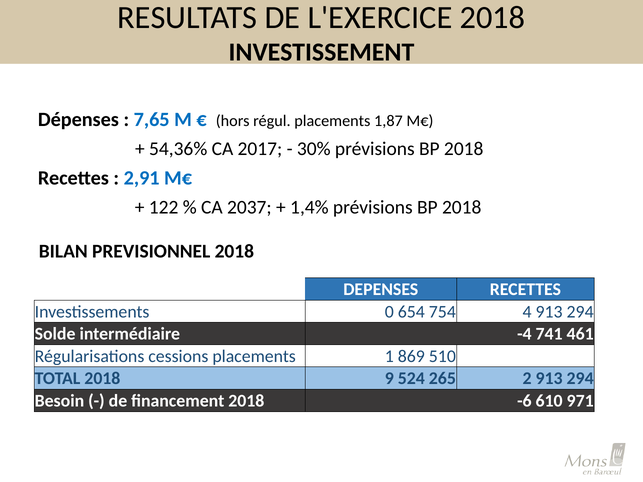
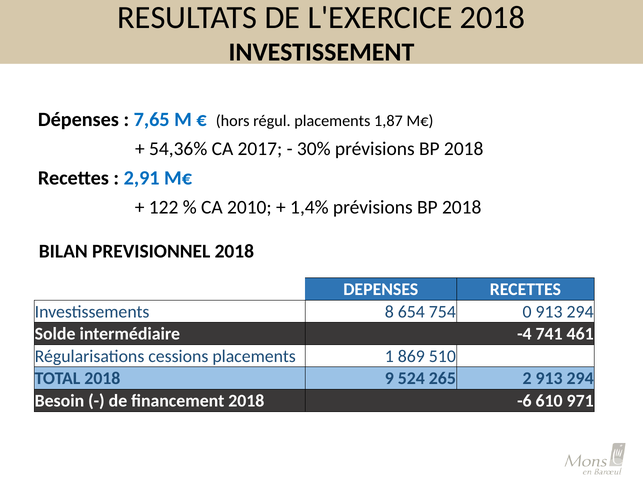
2037: 2037 -> 2010
0: 0 -> 8
4: 4 -> 0
